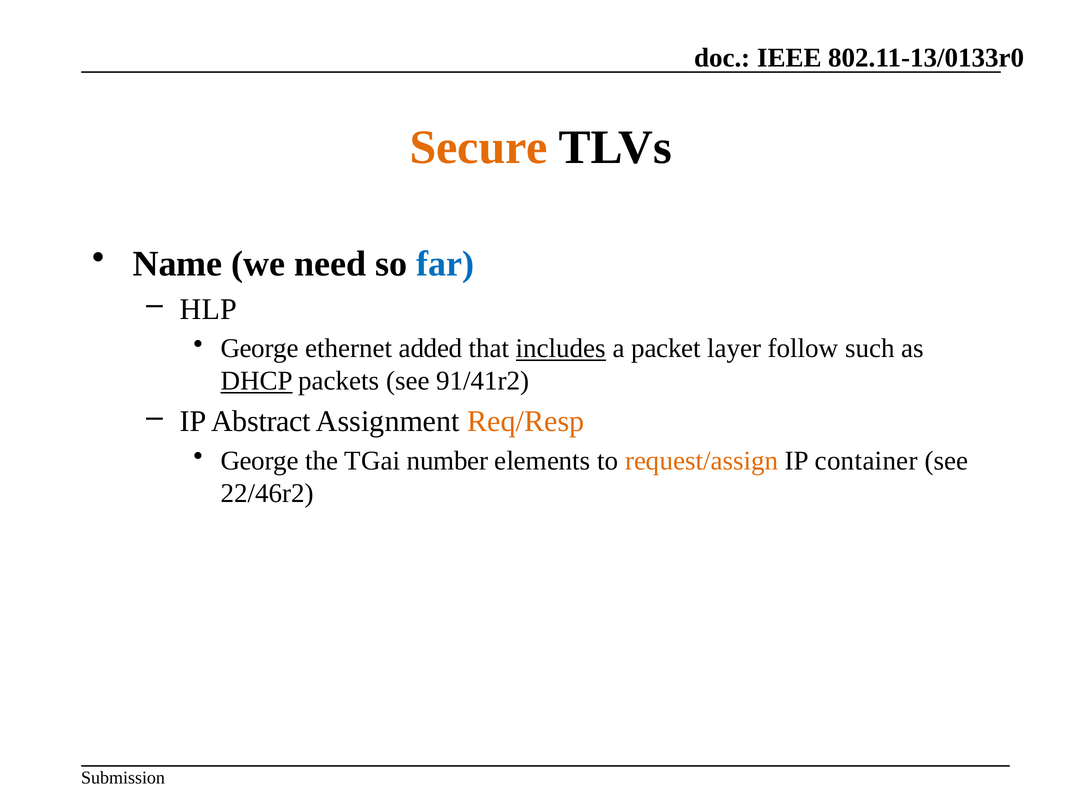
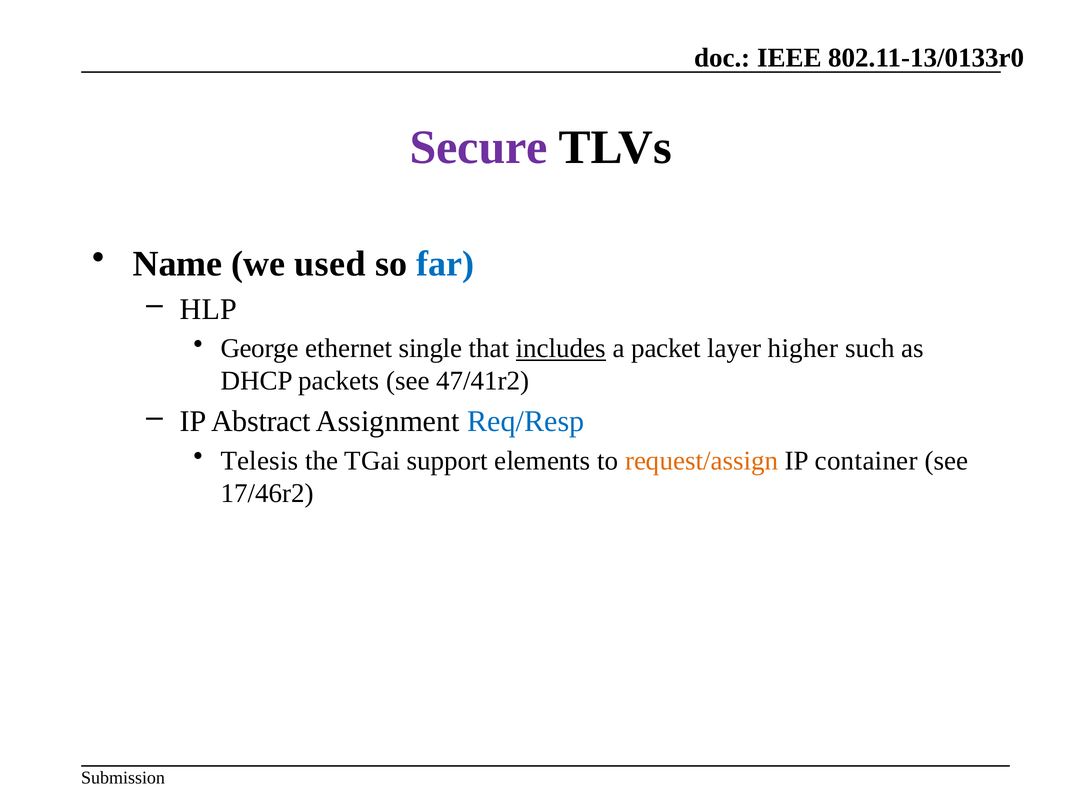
Secure colour: orange -> purple
need: need -> used
added: added -> single
follow: follow -> higher
DHCP underline: present -> none
91/41r2: 91/41r2 -> 47/41r2
Req/Resp colour: orange -> blue
George at (260, 461): George -> Telesis
number: number -> support
22/46r2: 22/46r2 -> 17/46r2
